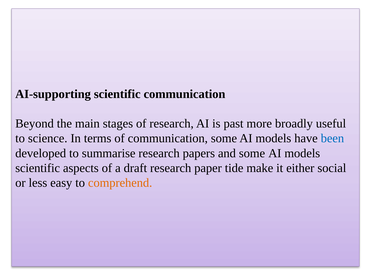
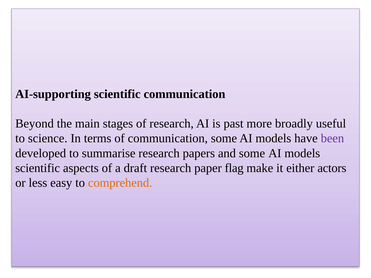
been colour: blue -> purple
tide: tide -> flag
social: social -> actors
